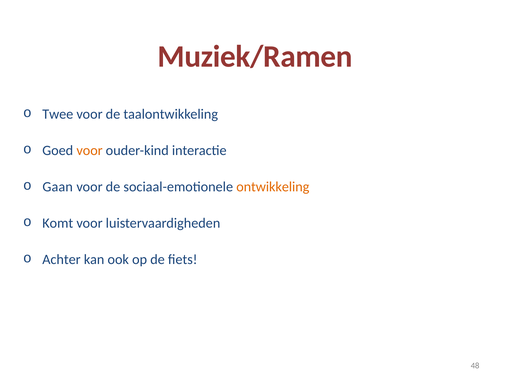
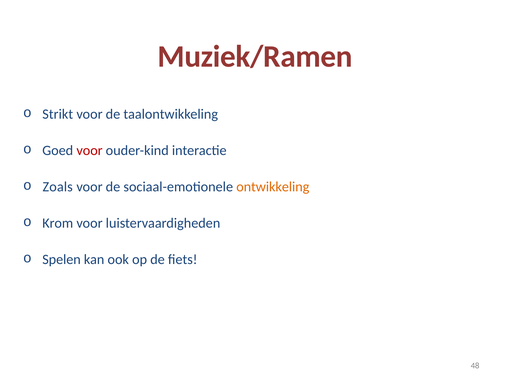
Twee: Twee -> Strikt
voor at (90, 150) colour: orange -> red
Gaan: Gaan -> Zoals
Komt: Komt -> Krom
Achter: Achter -> Spelen
